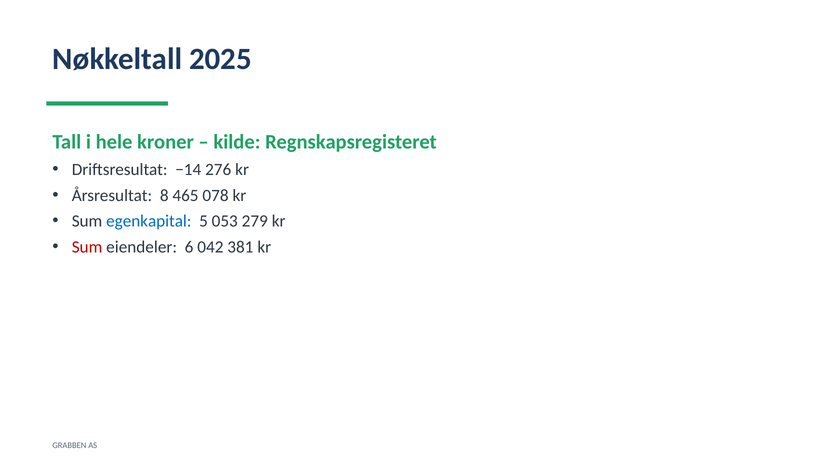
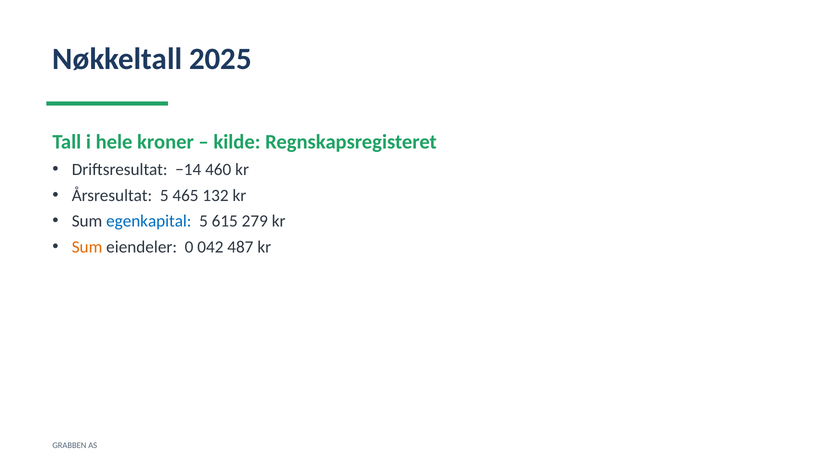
276: 276 -> 460
Årsresultat 8: 8 -> 5
078: 078 -> 132
053: 053 -> 615
Sum at (87, 247) colour: red -> orange
6: 6 -> 0
381: 381 -> 487
